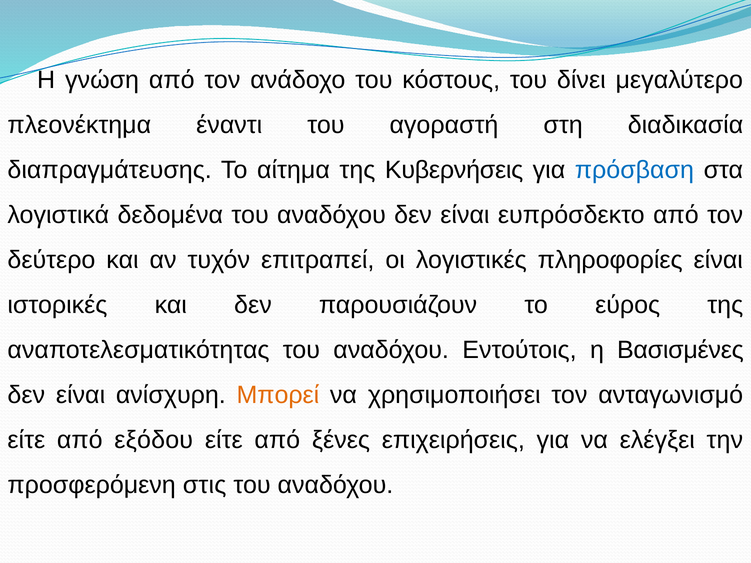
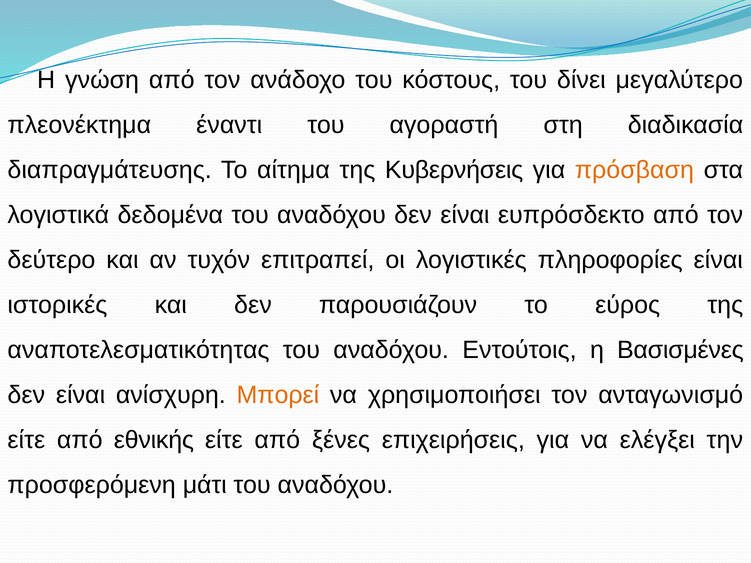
πρόσβαση colour: blue -> orange
εξόδου: εξόδου -> εθνικής
στις: στις -> μάτι
